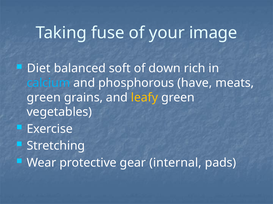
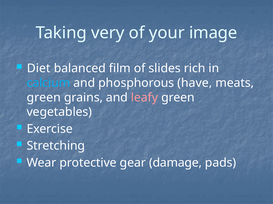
fuse: fuse -> very
soft: soft -> film
down: down -> slides
leafy colour: yellow -> pink
internal: internal -> damage
